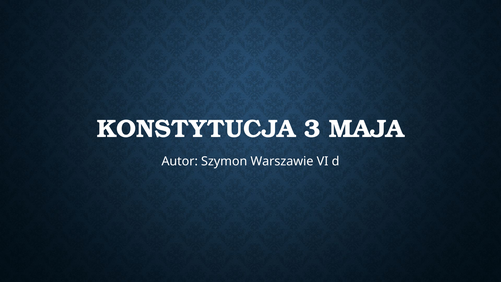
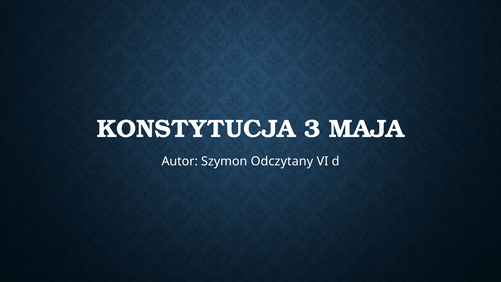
Warszawie: Warszawie -> Odczytany
